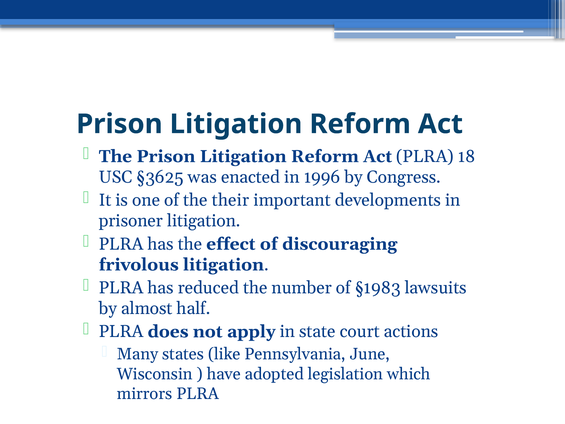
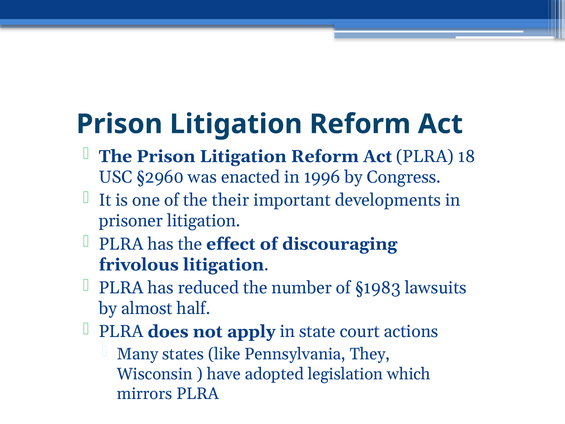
§3625: §3625 -> §2960
June: June -> They
